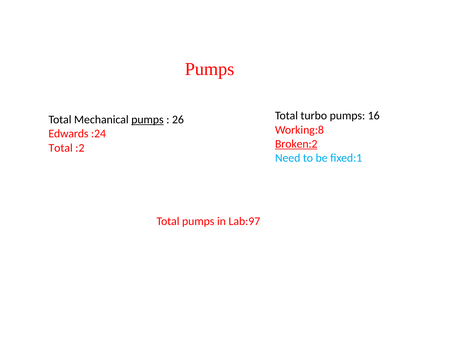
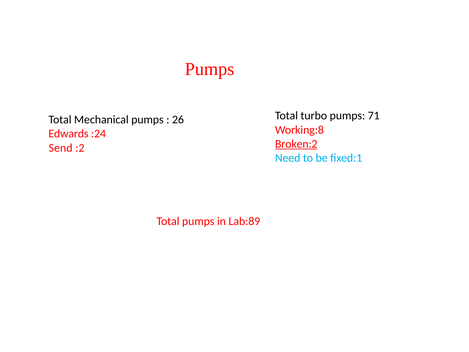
16: 16 -> 71
pumps at (147, 120) underline: present -> none
Total at (61, 148): Total -> Send
Lab:97: Lab:97 -> Lab:89
